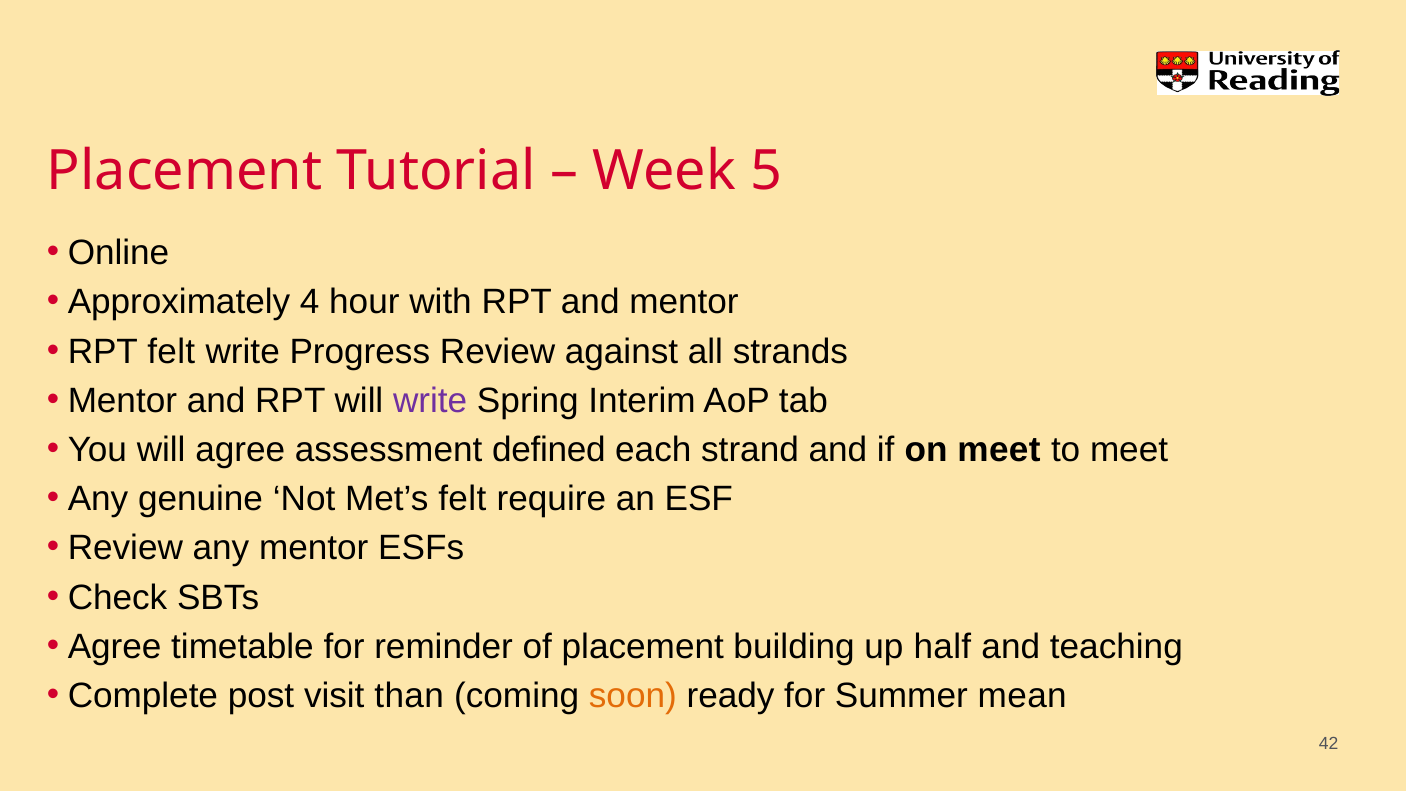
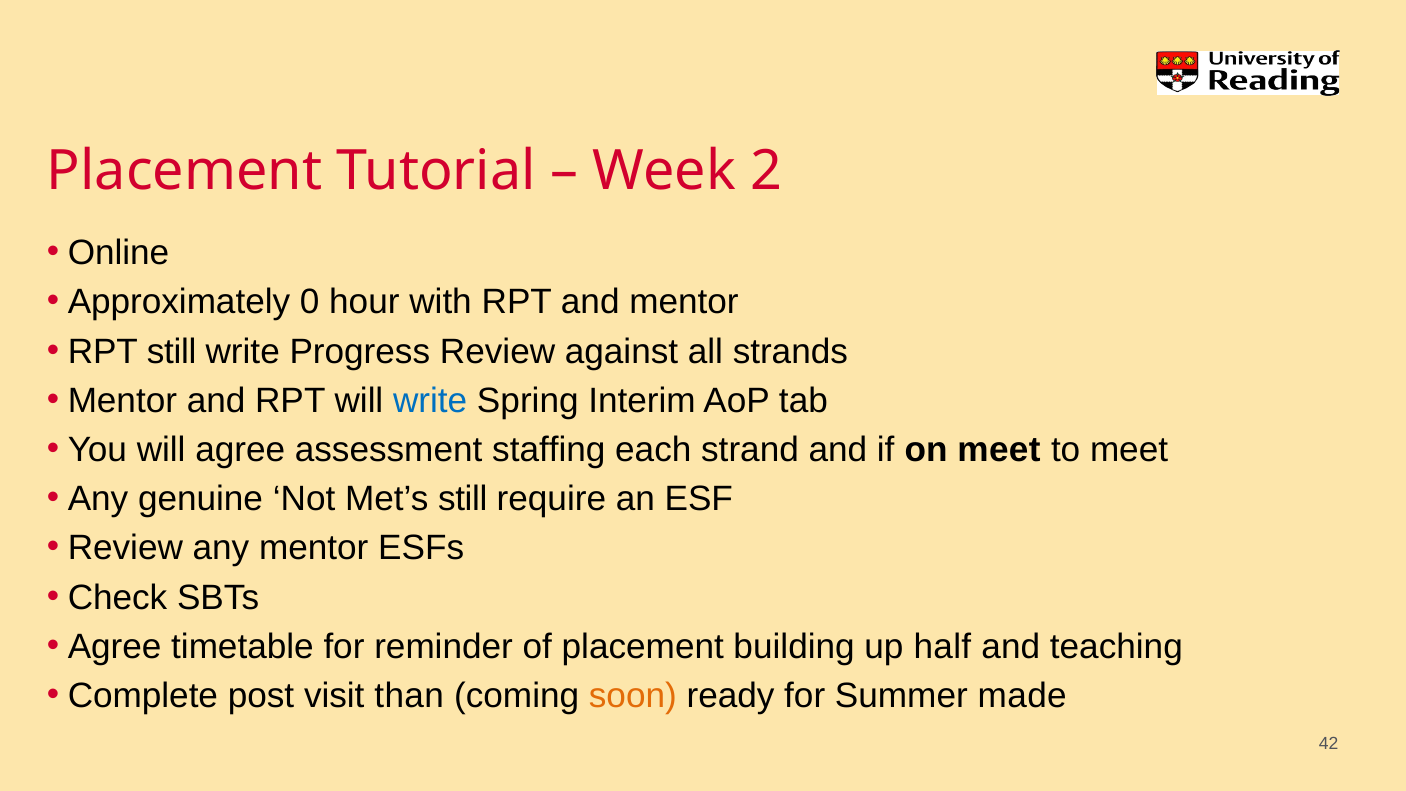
5: 5 -> 2
4: 4 -> 0
RPT felt: felt -> still
write at (430, 401) colour: purple -> blue
defined: defined -> staffing
Met’s felt: felt -> still
mean: mean -> made
